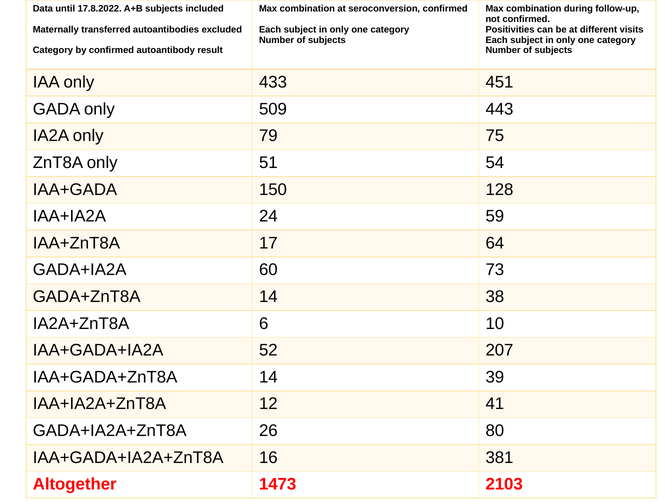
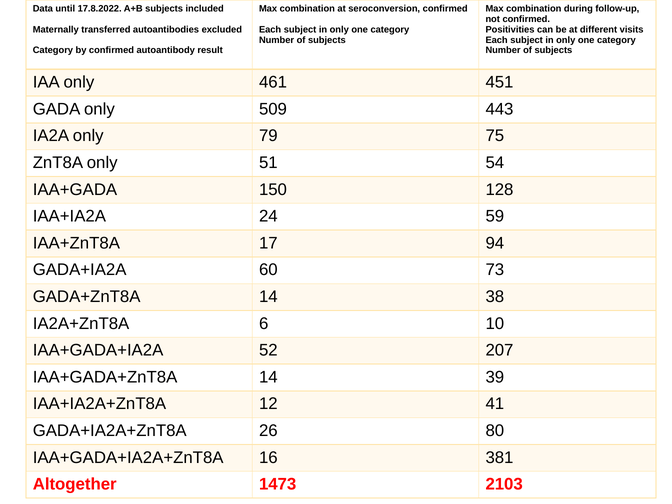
433: 433 -> 461
64: 64 -> 94
